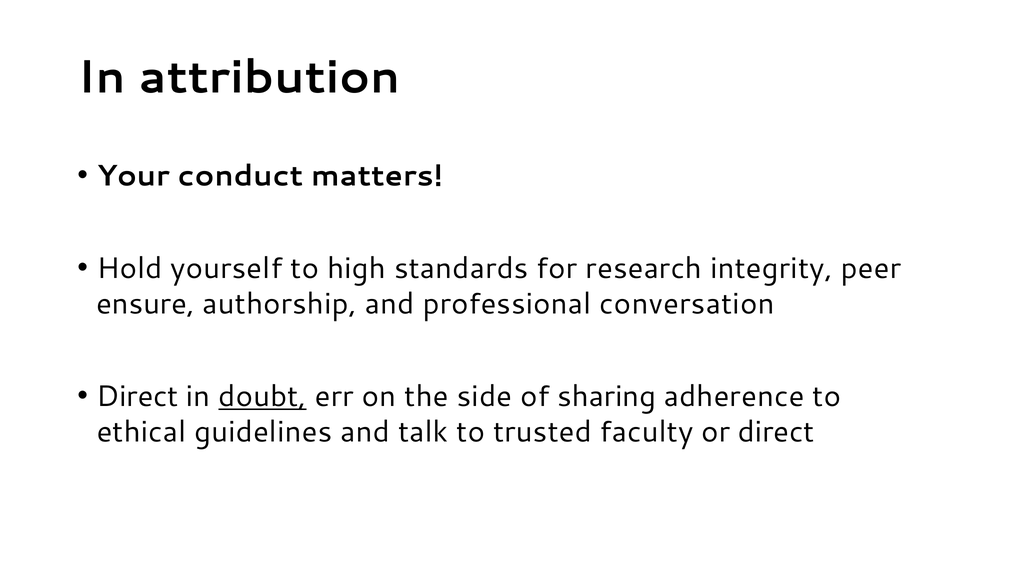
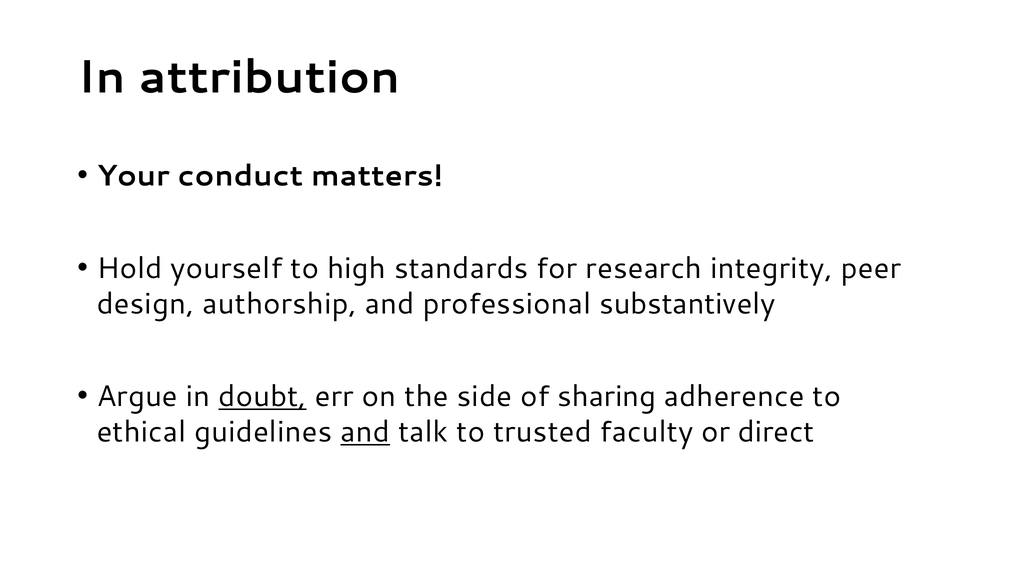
ensure: ensure -> design
conversation: conversation -> substantively
Direct at (137, 396): Direct -> Argue
and at (365, 432) underline: none -> present
